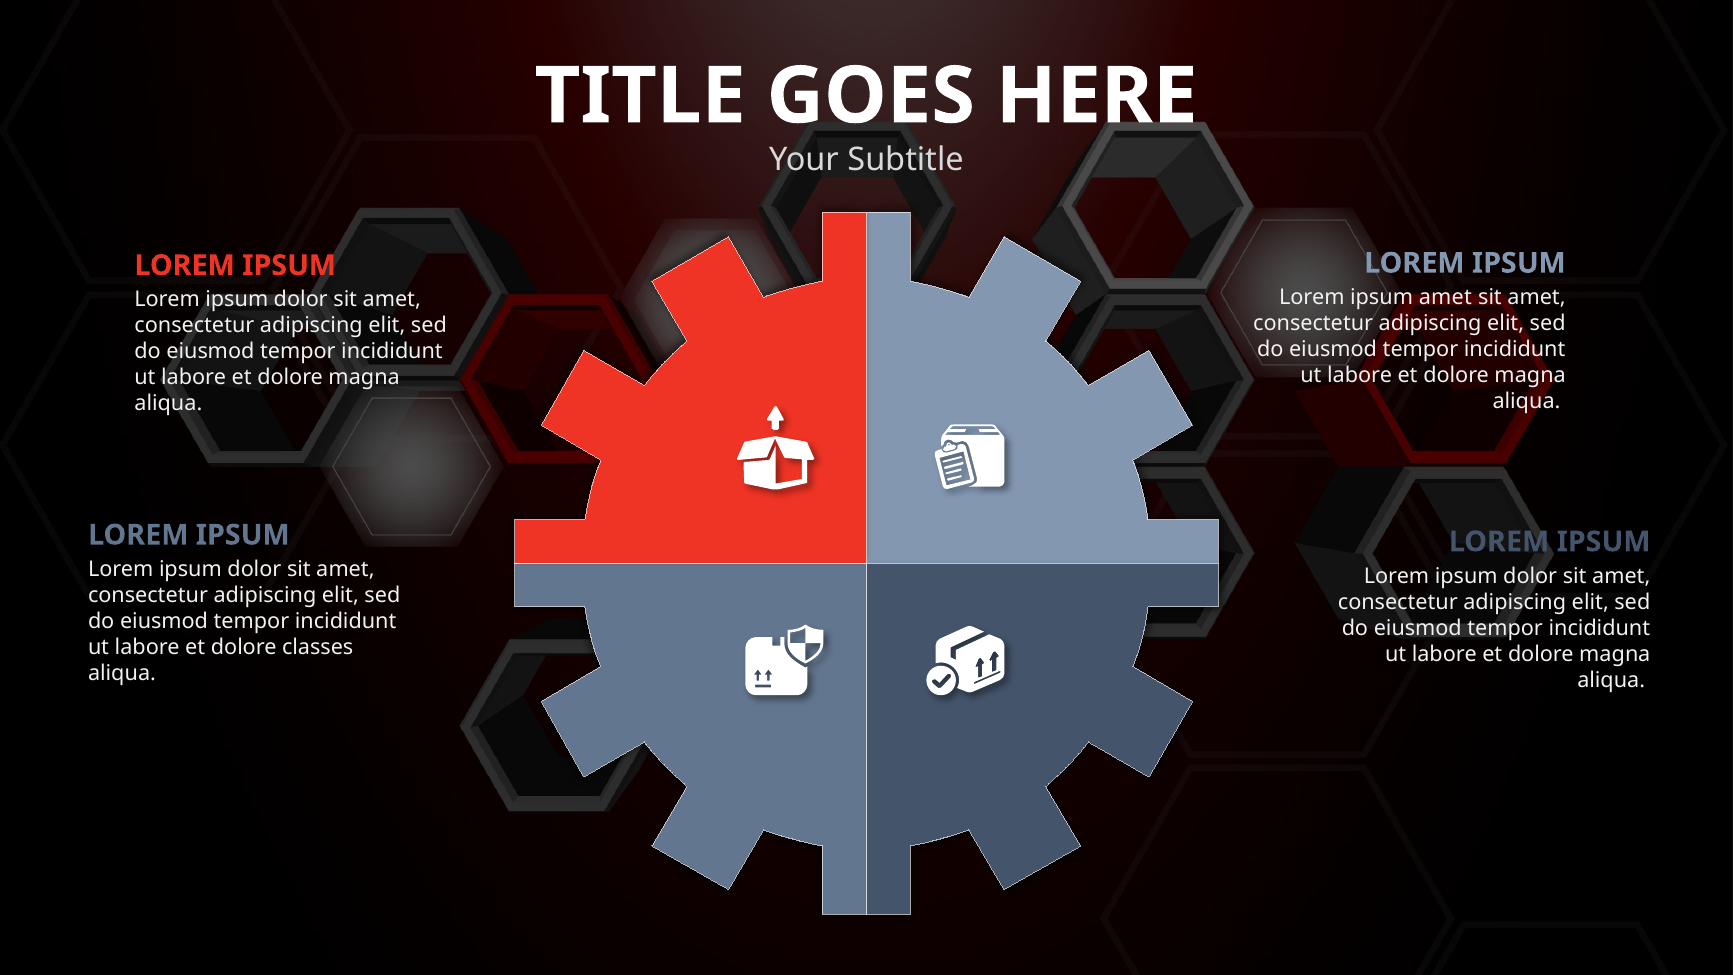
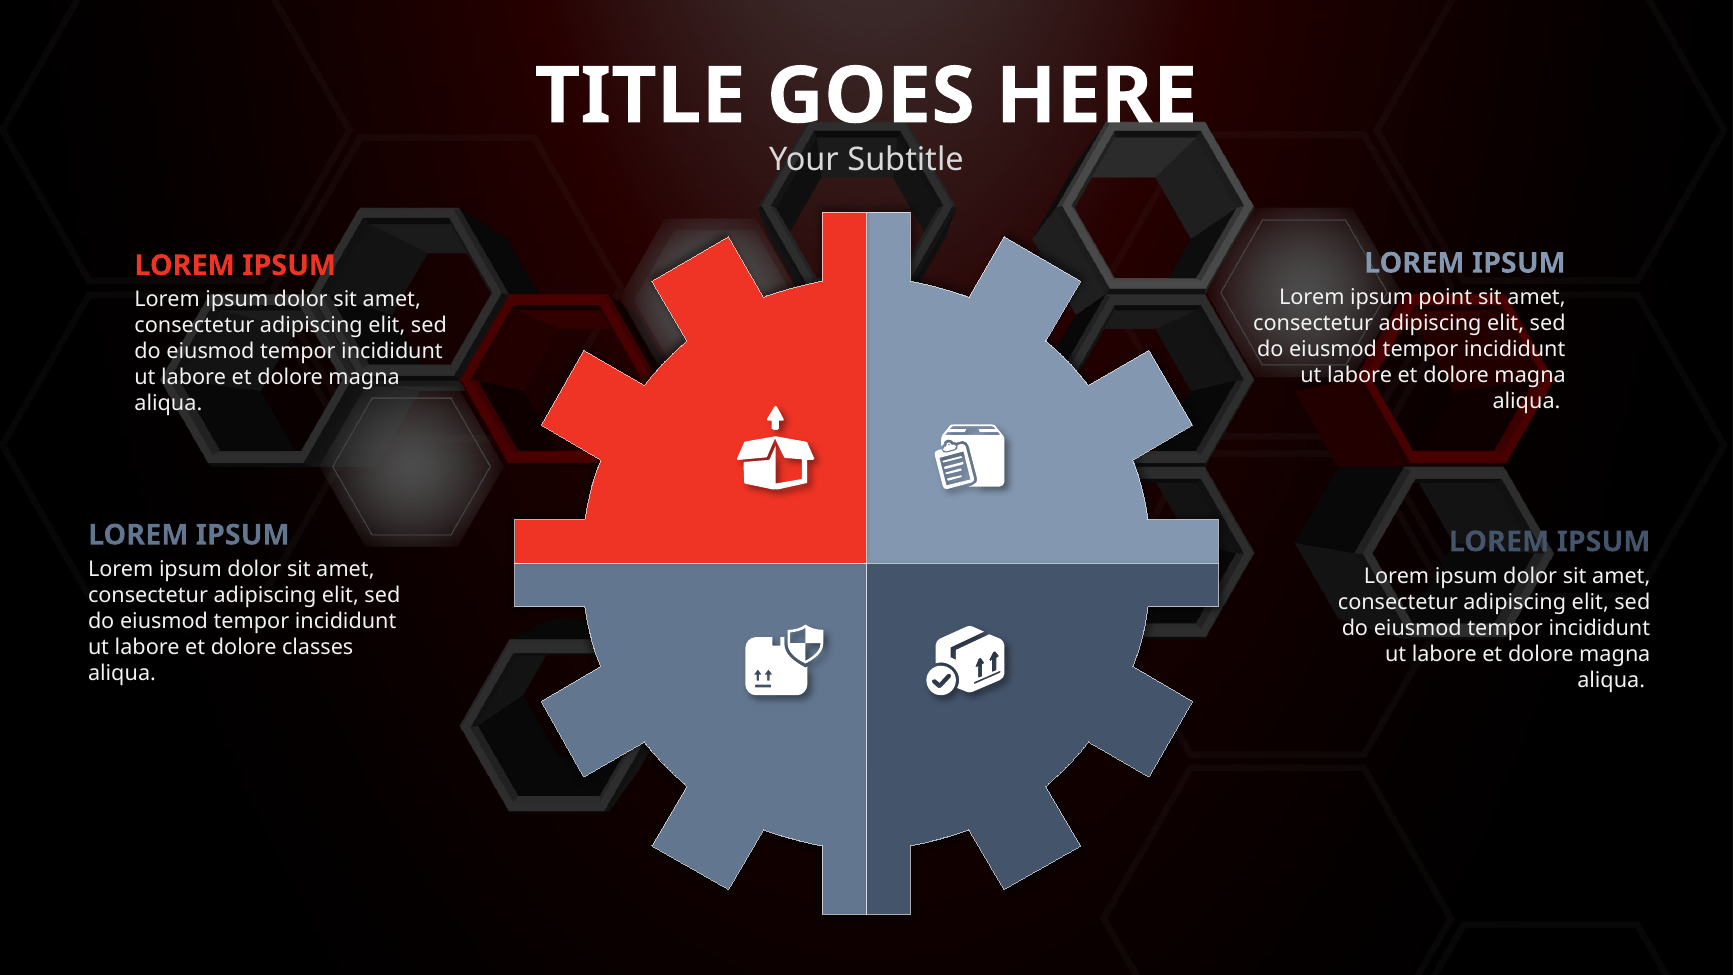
ipsum amet: amet -> point
